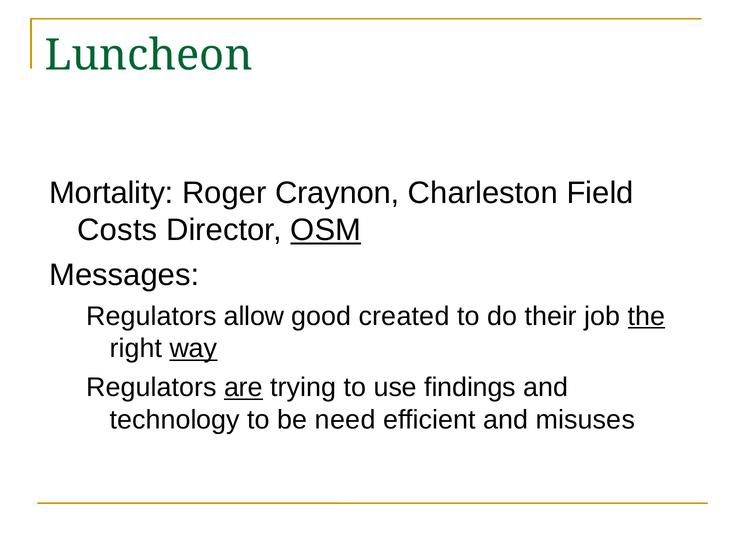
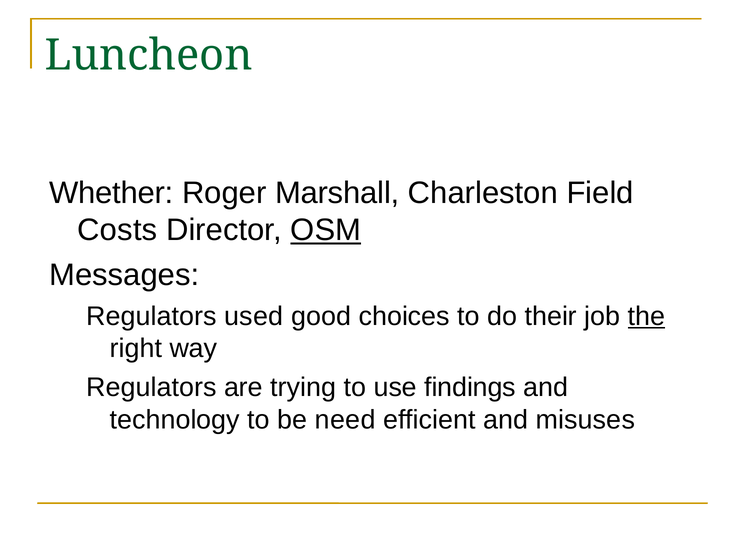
Mortality: Mortality -> Whether
Craynon: Craynon -> Marshall
allow: allow -> used
created: created -> choices
way underline: present -> none
are underline: present -> none
